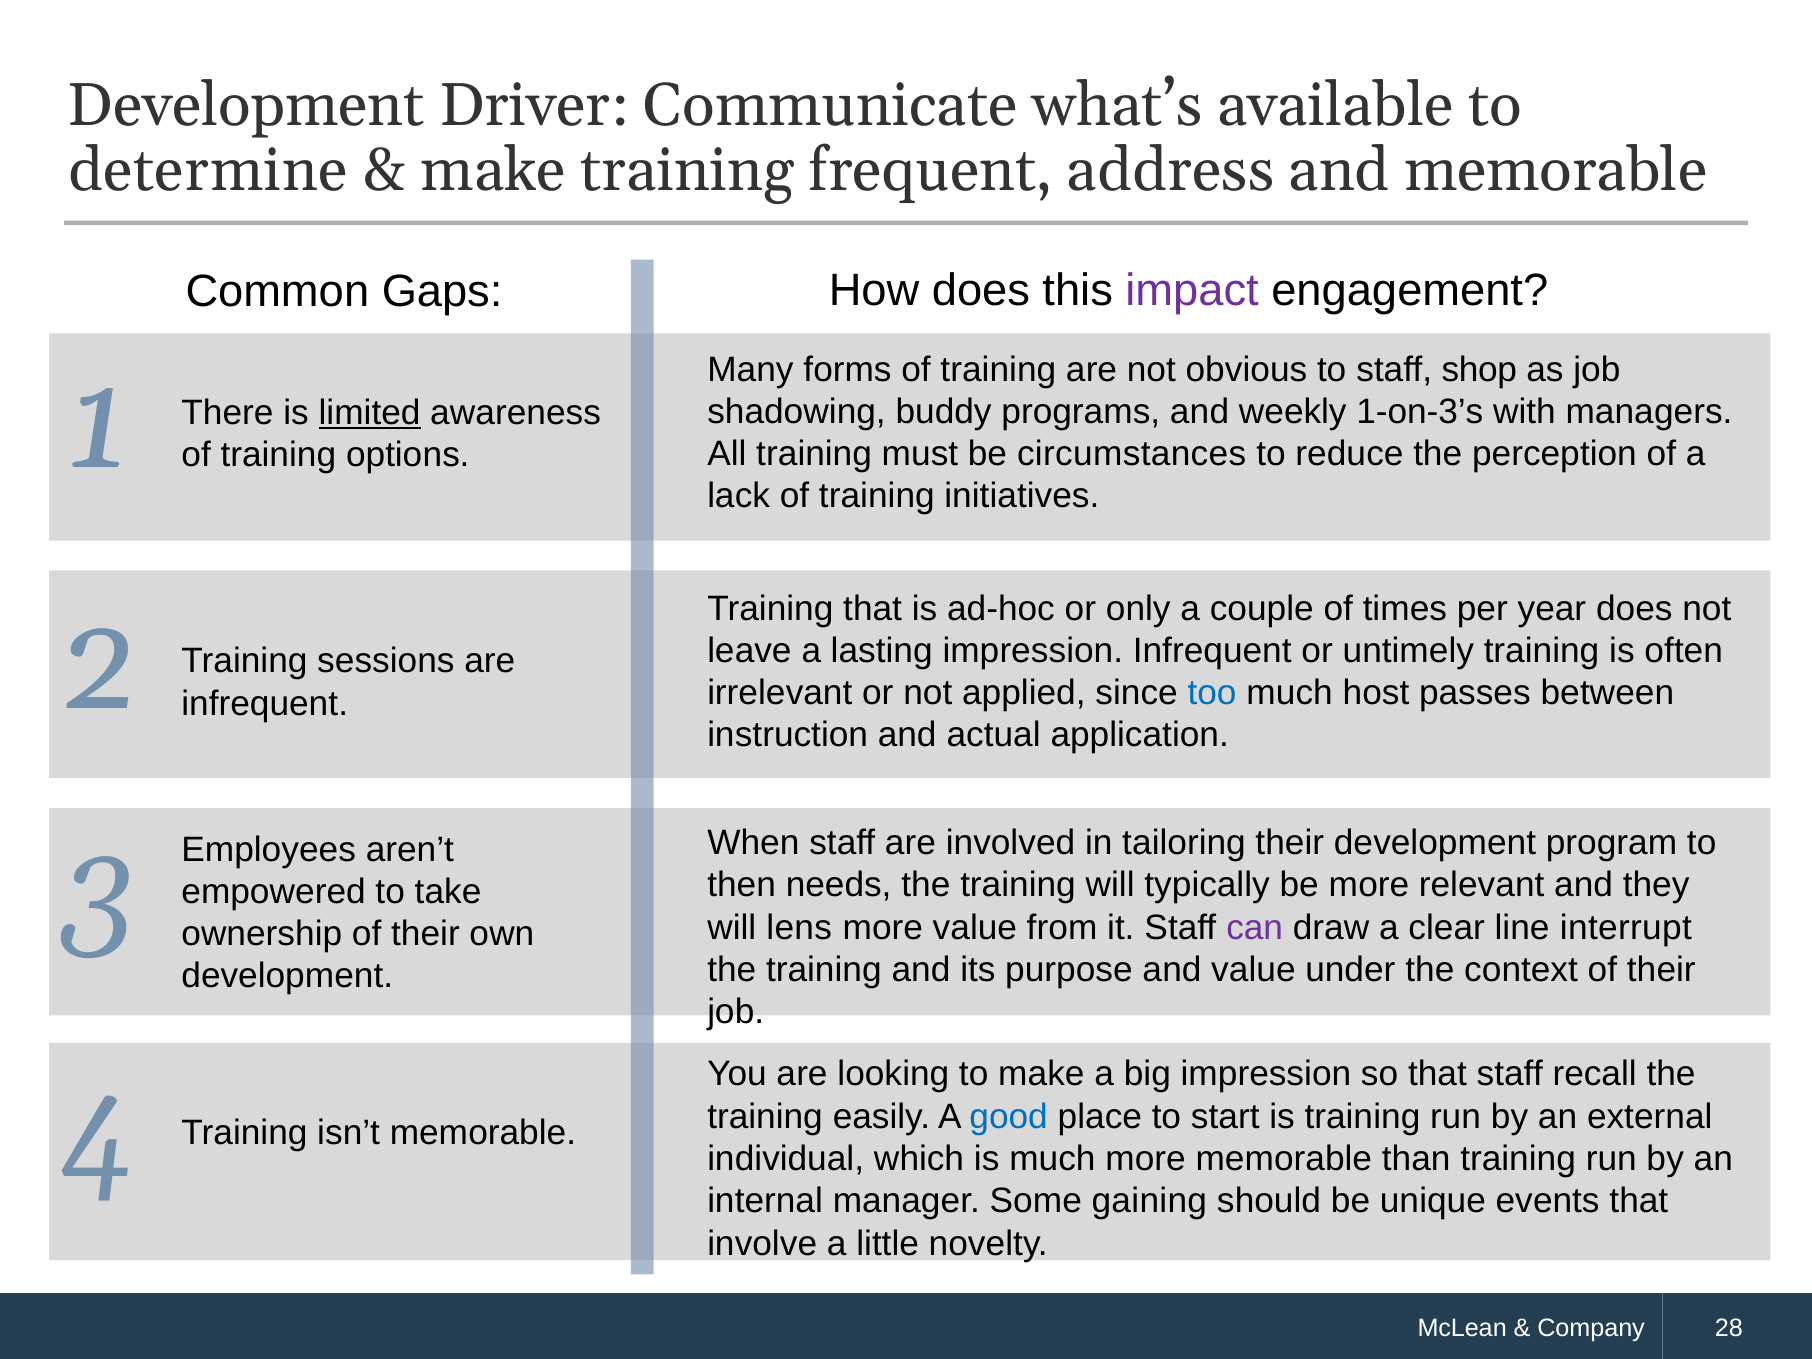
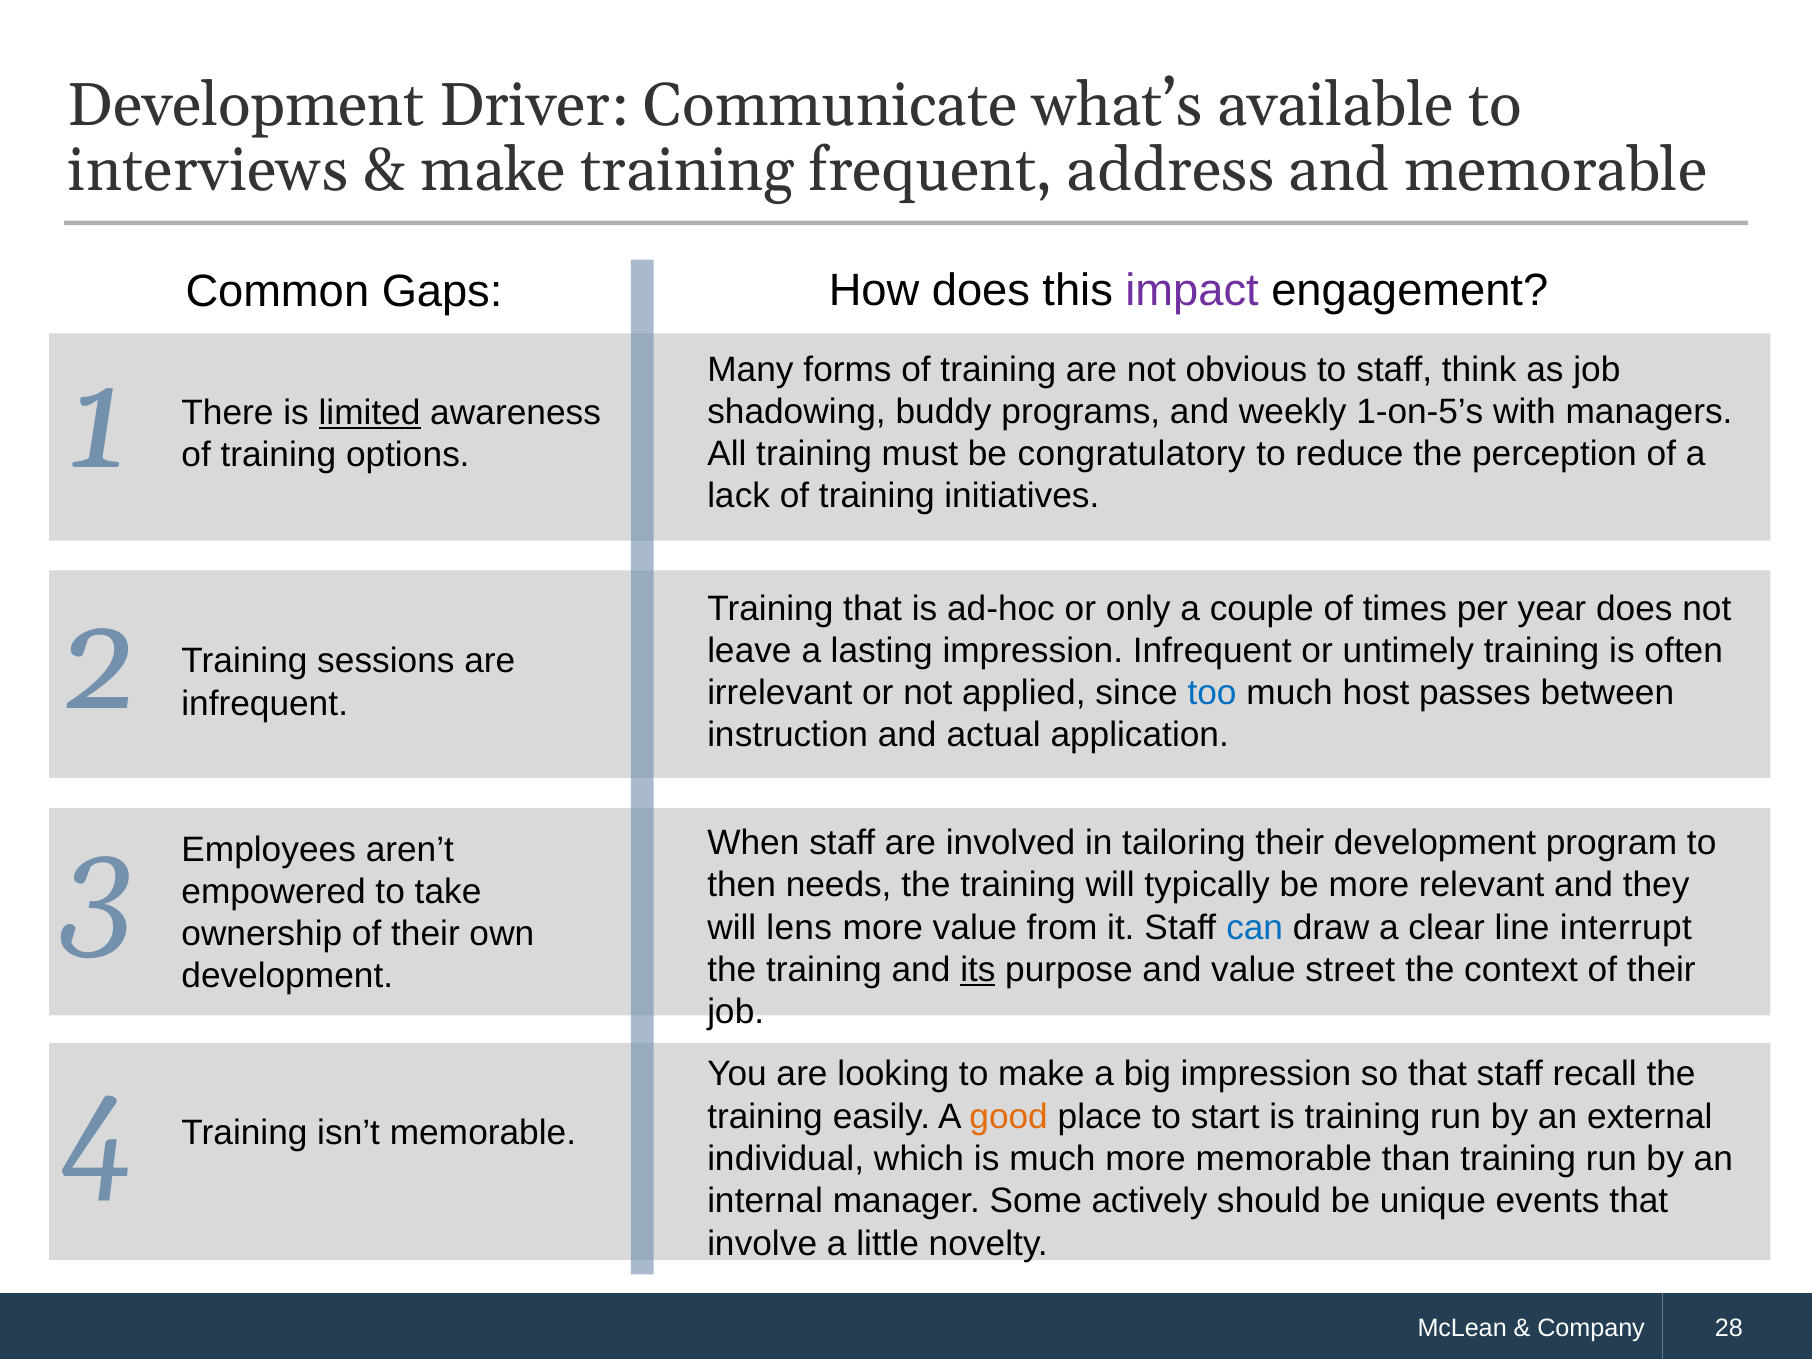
determine: determine -> interviews
shop: shop -> think
1-on-3’s: 1-on-3’s -> 1-on-5’s
circumstances: circumstances -> congratulatory
can colour: purple -> blue
its underline: none -> present
under: under -> street
good colour: blue -> orange
gaining: gaining -> actively
